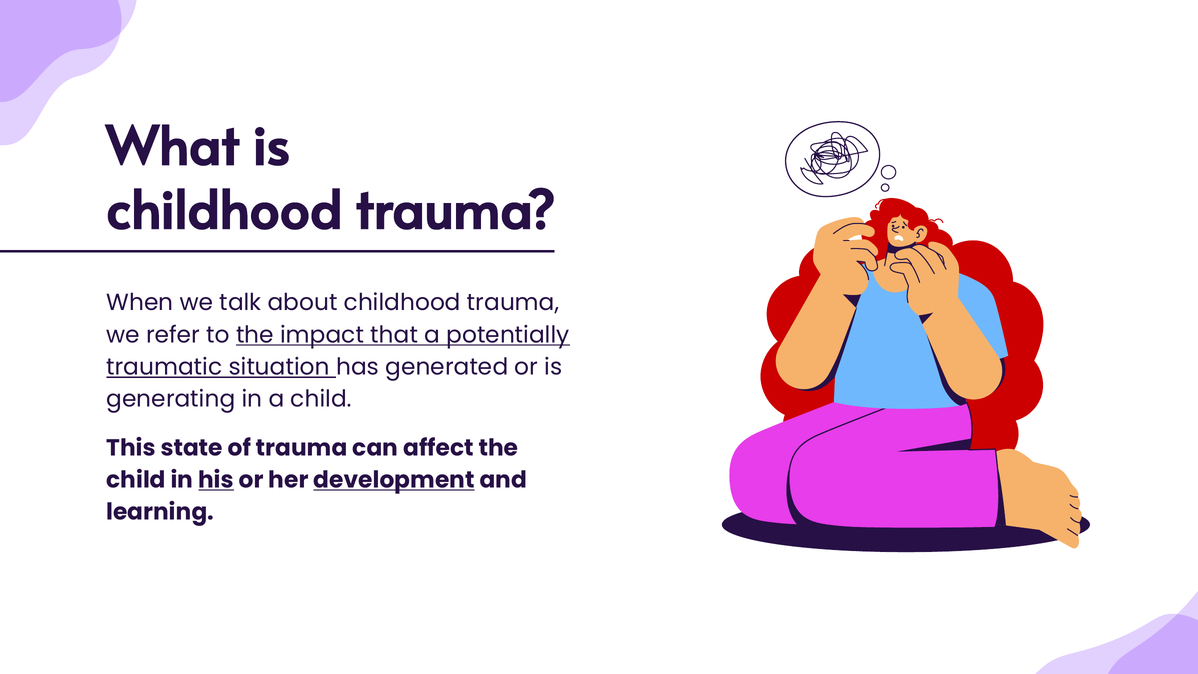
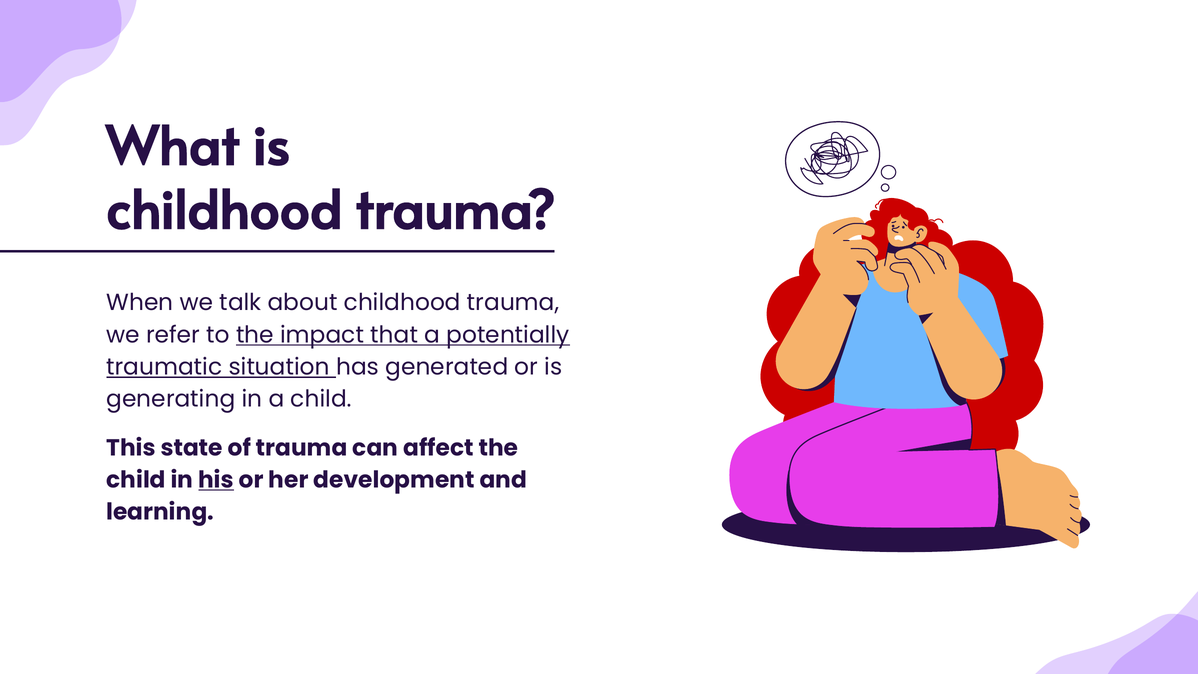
development underline: present -> none
